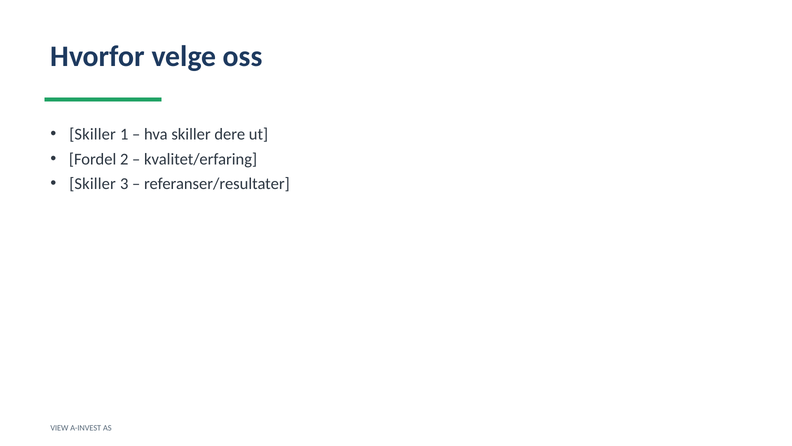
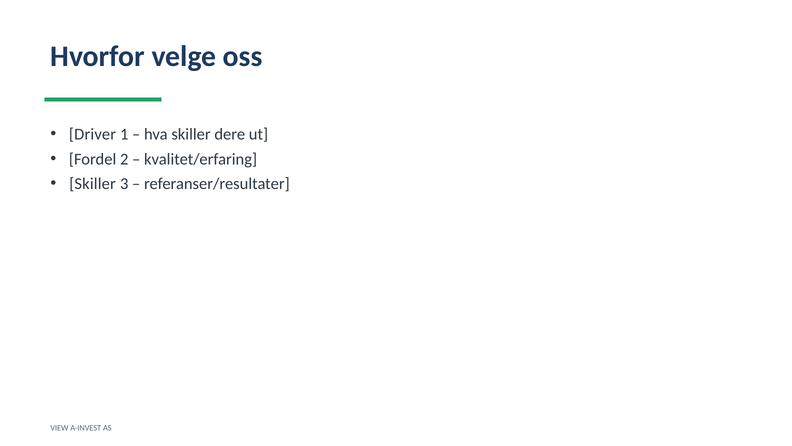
Skiller at (93, 134): Skiller -> Driver
